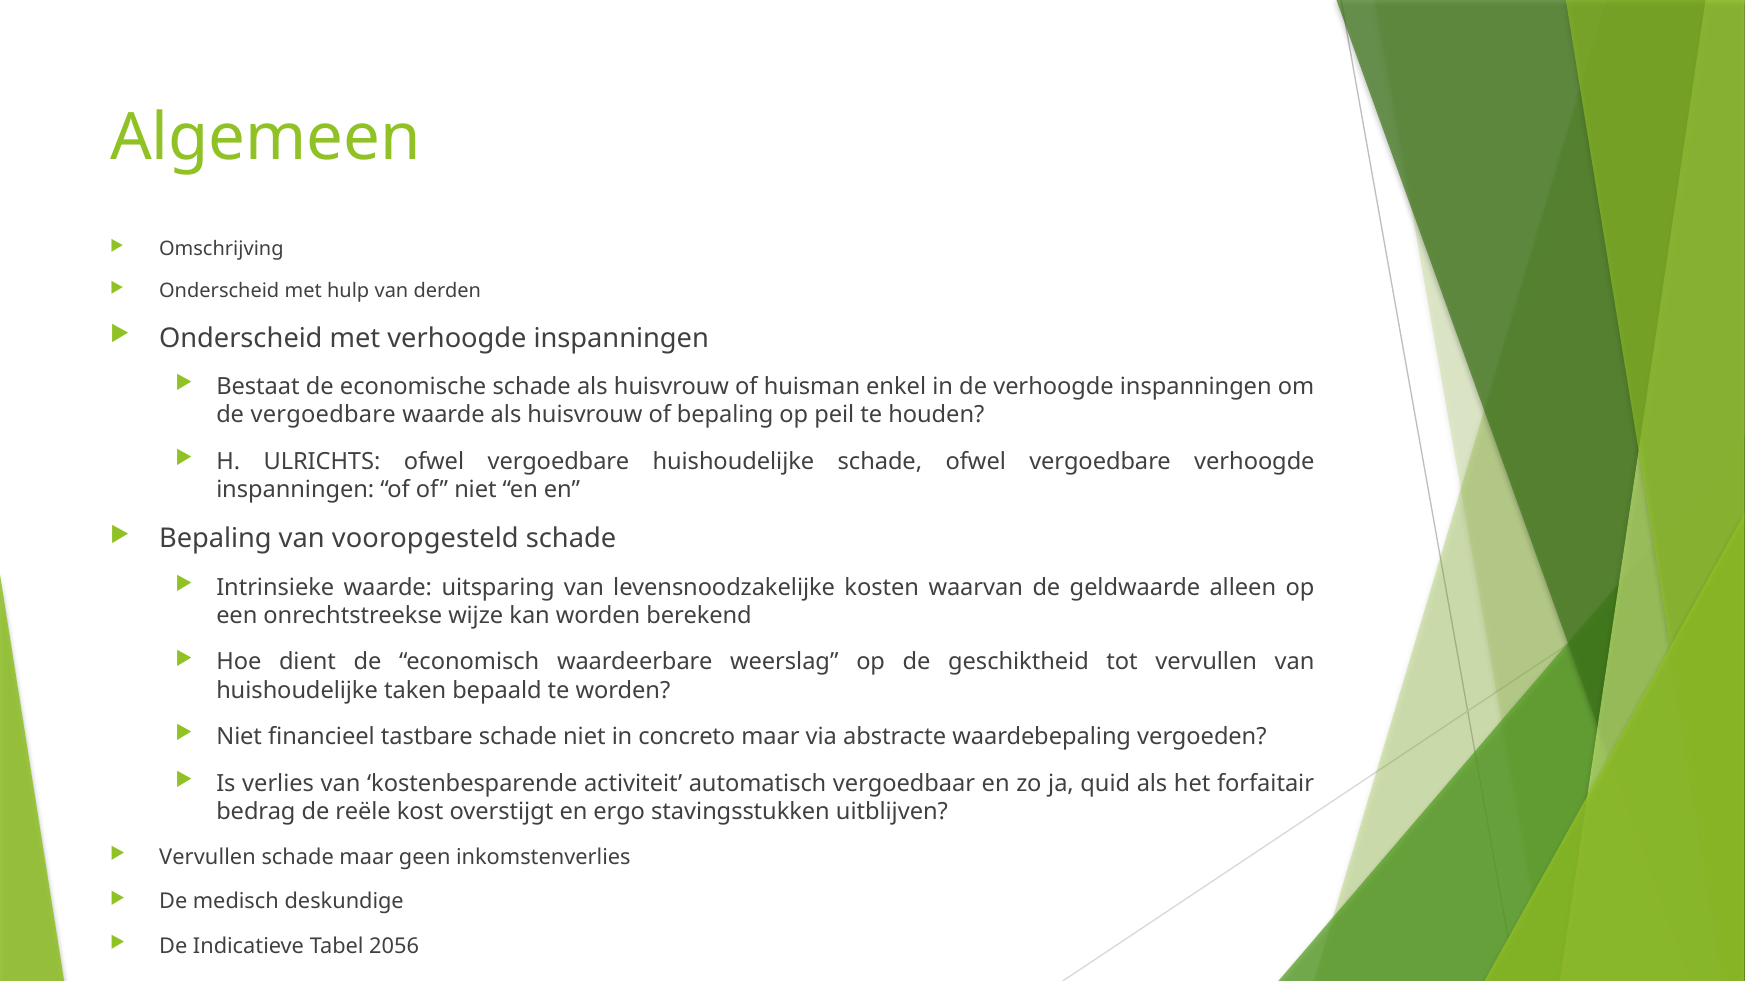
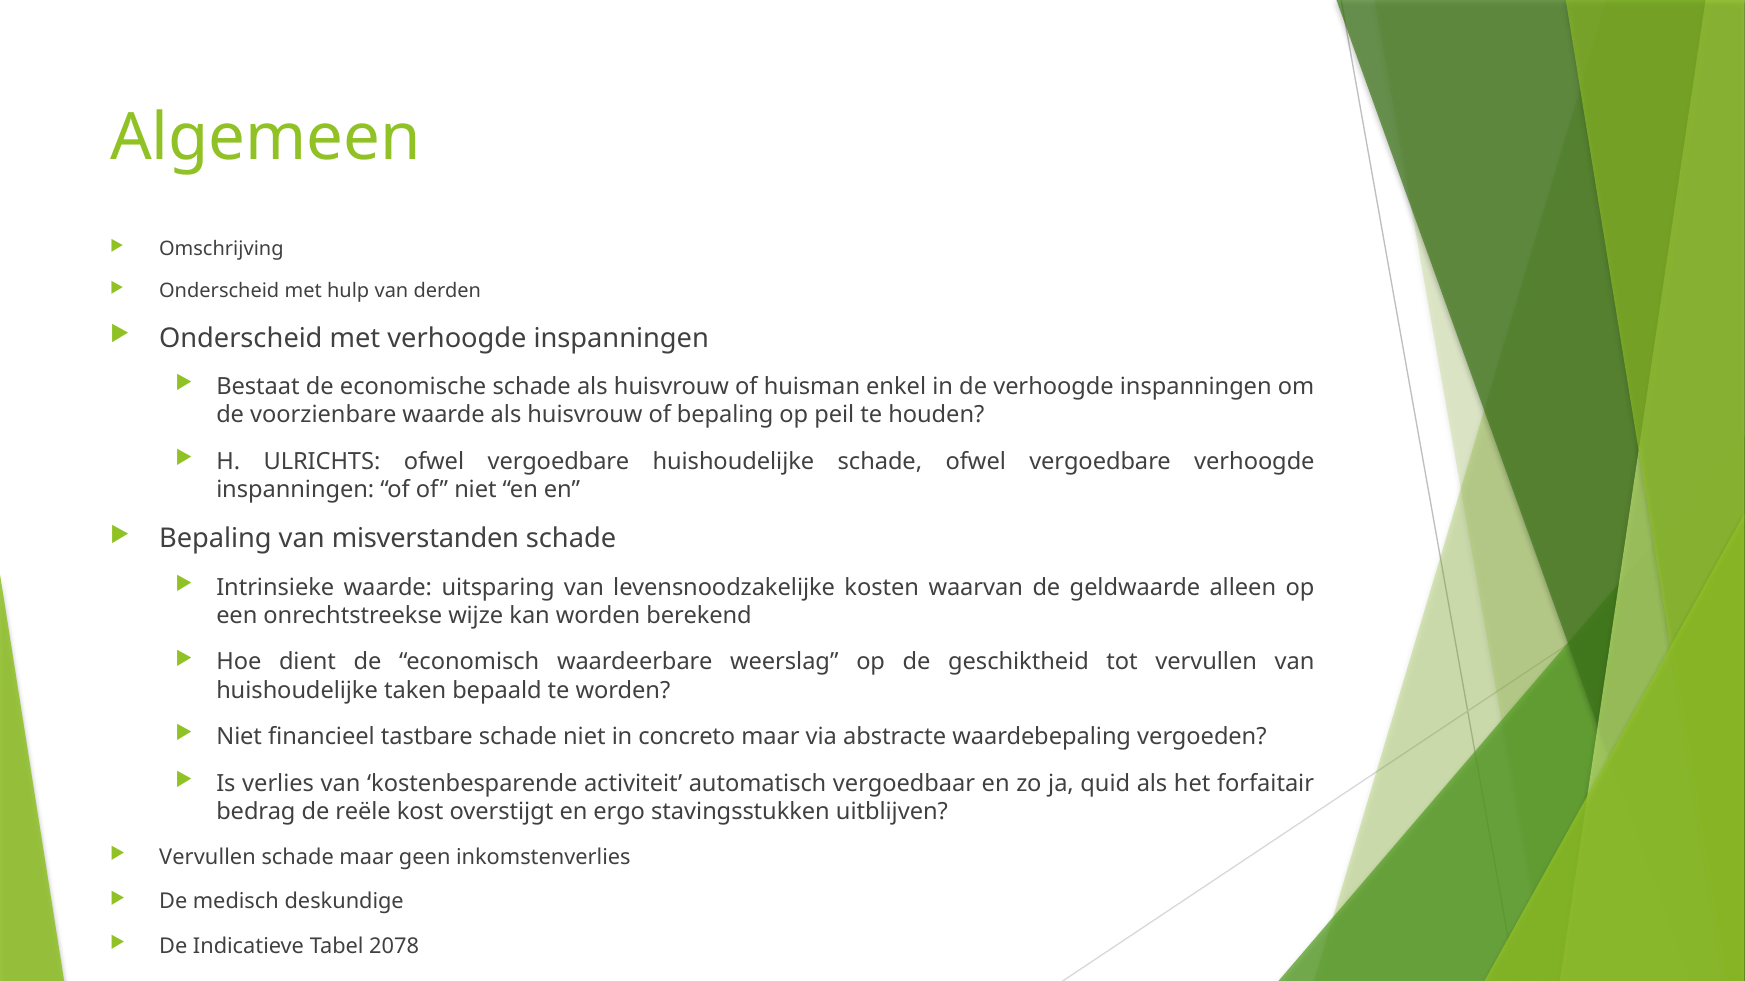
de vergoedbare: vergoedbare -> voorzienbare
vooropgesteld: vooropgesteld -> misverstanden
2056: 2056 -> 2078
